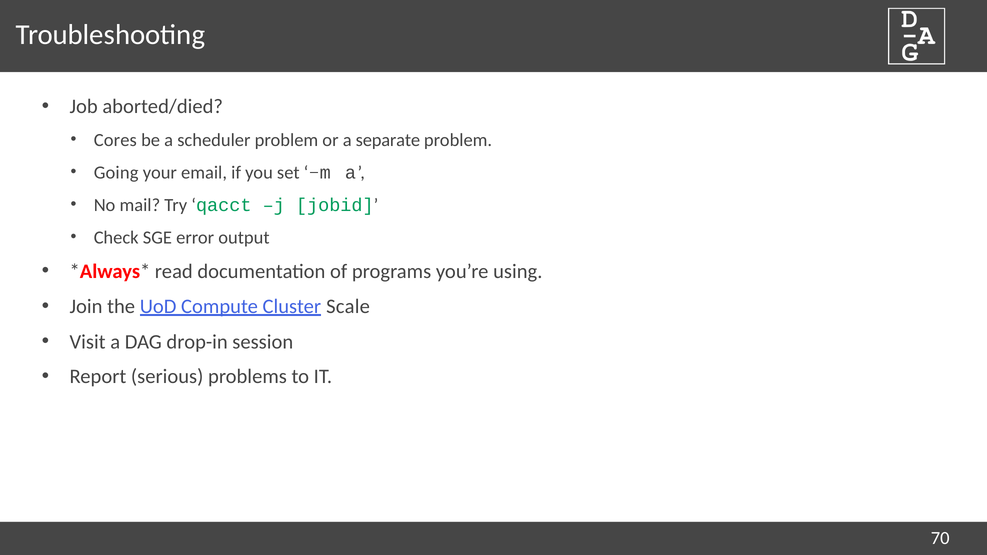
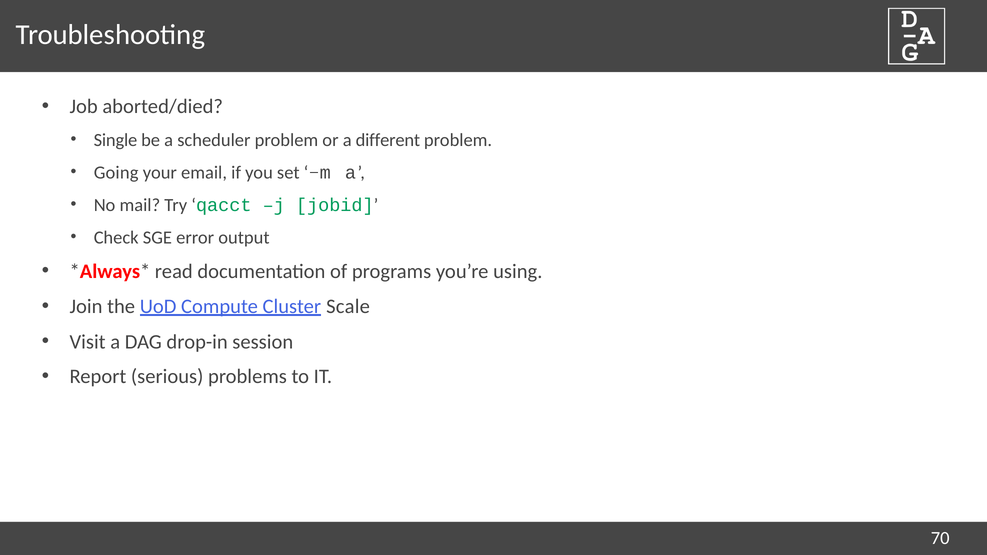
Cores: Cores -> Single
separate: separate -> different
